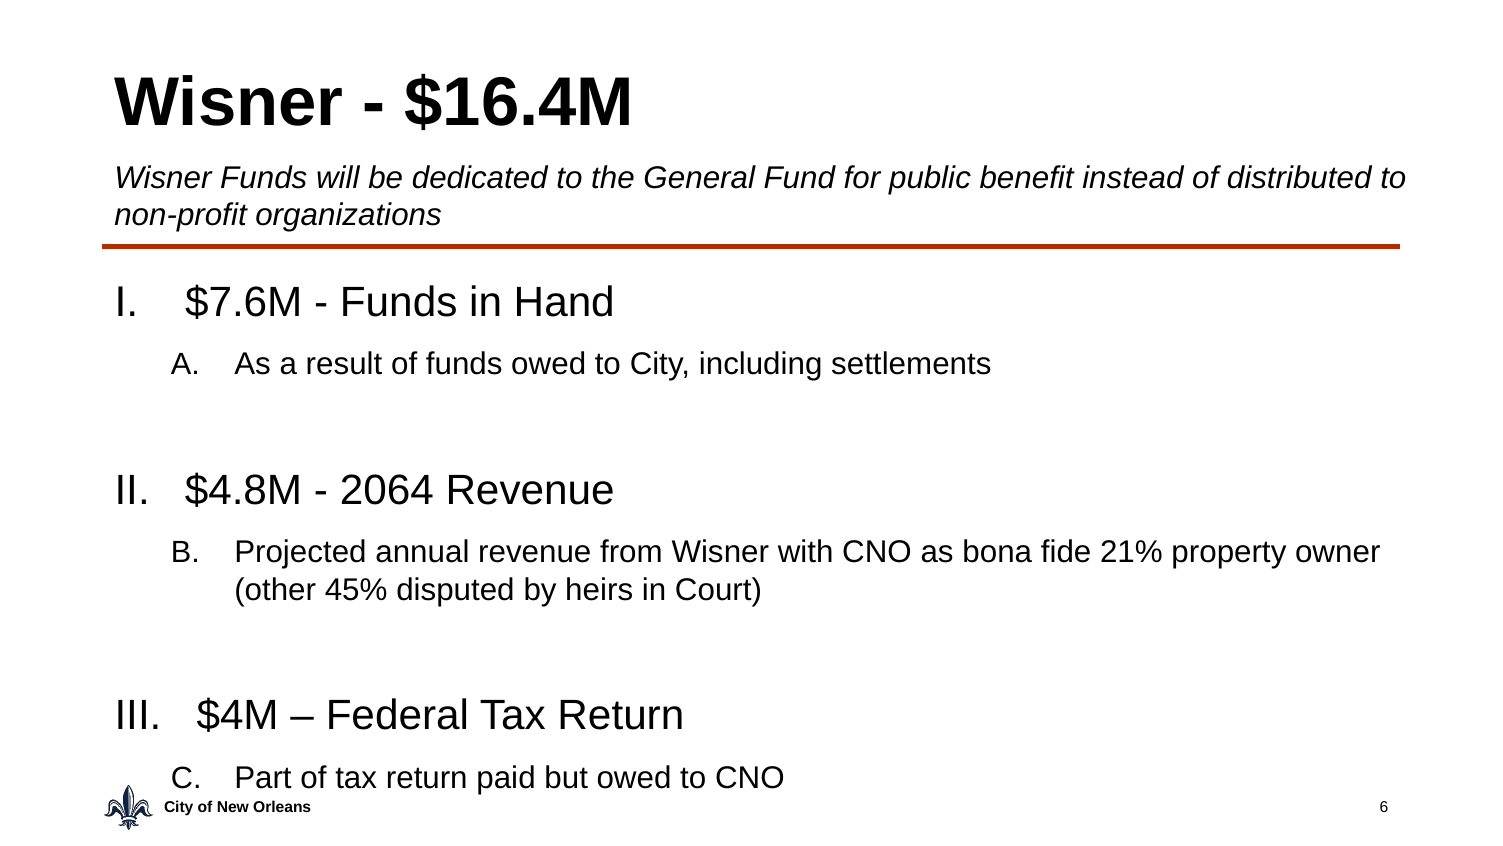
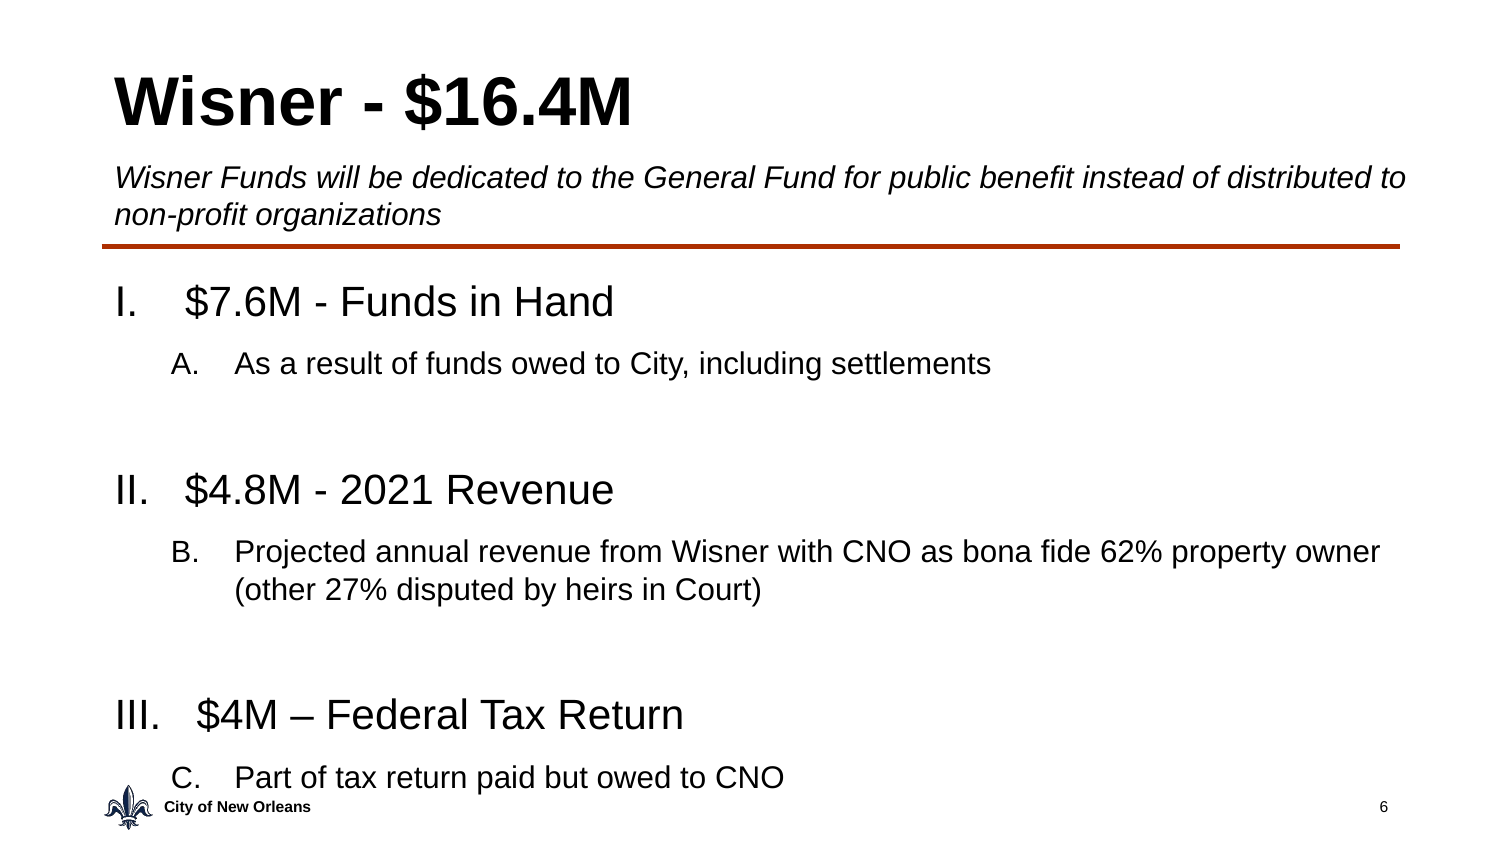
2064: 2064 -> 2021
21%: 21% -> 62%
45%: 45% -> 27%
